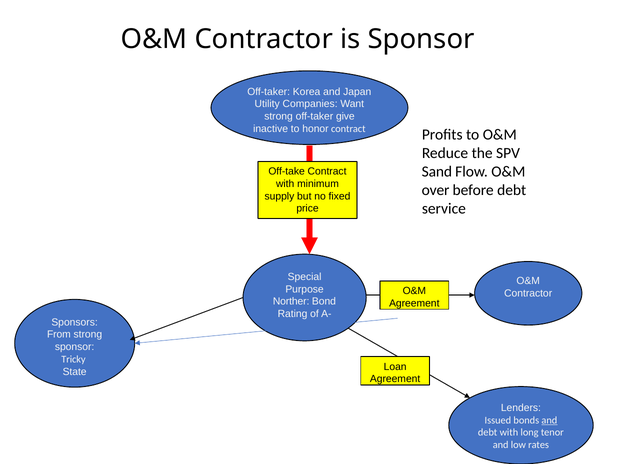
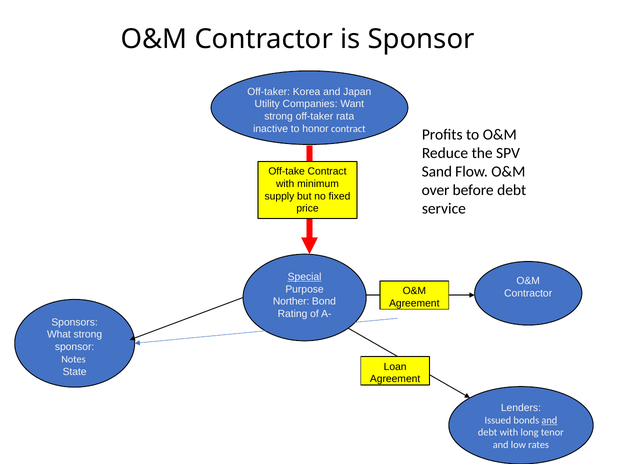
give: give -> rata
Special underline: none -> present
From: From -> What
Tricky: Tricky -> Notes
